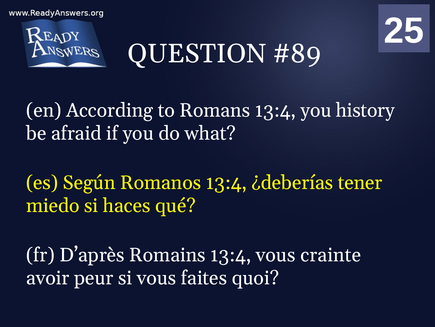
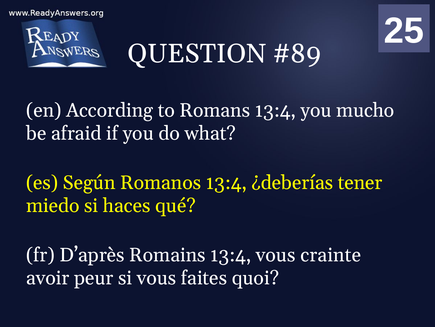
history: history -> mucho
